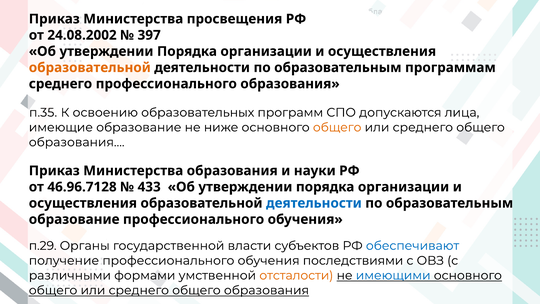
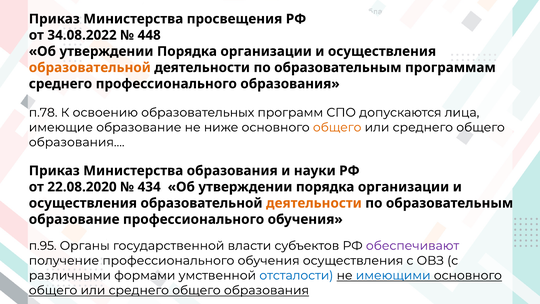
24.08.2002: 24.08.2002 -> 34.08.2022
397: 397 -> 448
п.35: п.35 -> п.78
46.96.7128: 46.96.7128 -> 22.08.2020
433: 433 -> 434
деятельности at (314, 203) colour: blue -> orange
п.29: п.29 -> п.95
обеспечивают colour: blue -> purple
обучения последствиями: последствиями -> осуществления
отсталости colour: orange -> blue
